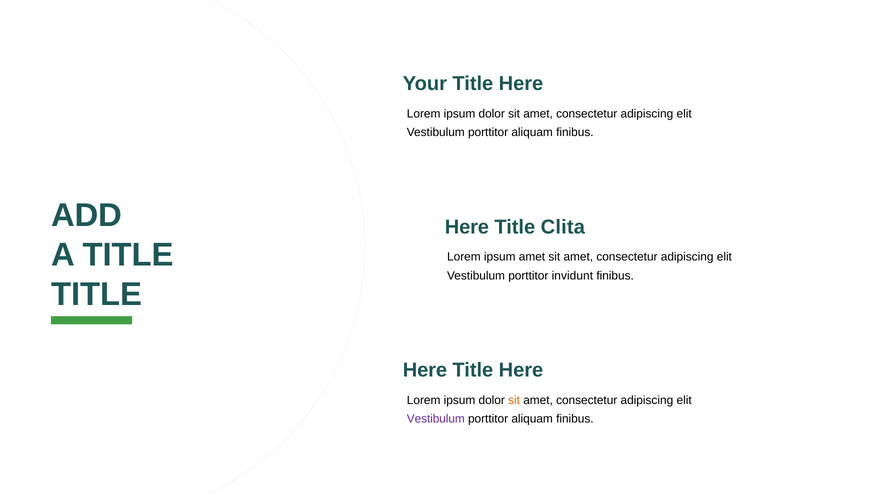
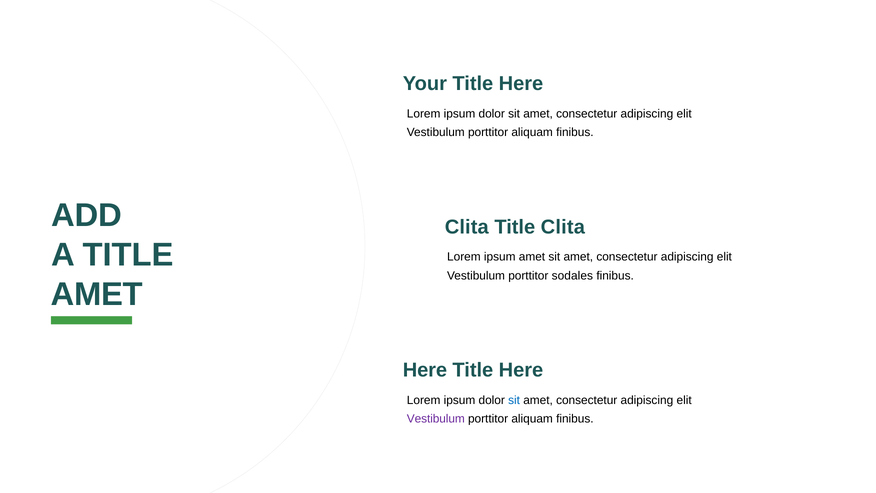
Here at (467, 227): Here -> Clita
invidunt: invidunt -> sodales
TITLE at (97, 294): TITLE -> AMET
sit at (514, 400) colour: orange -> blue
